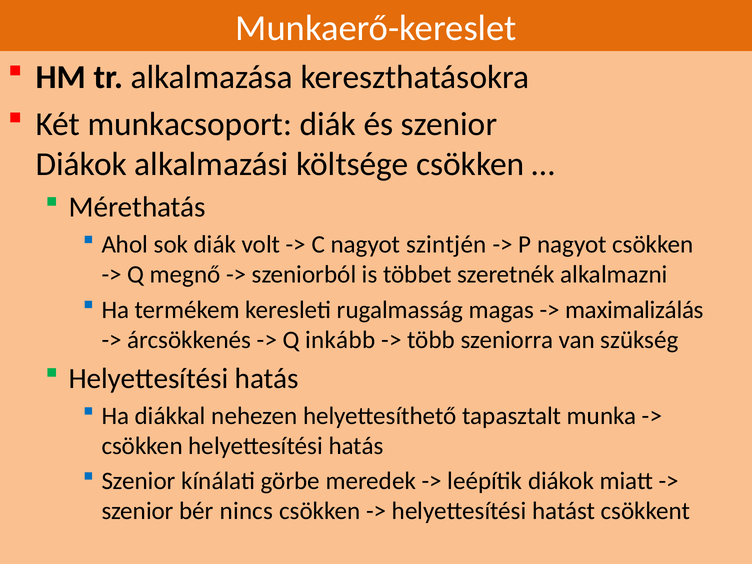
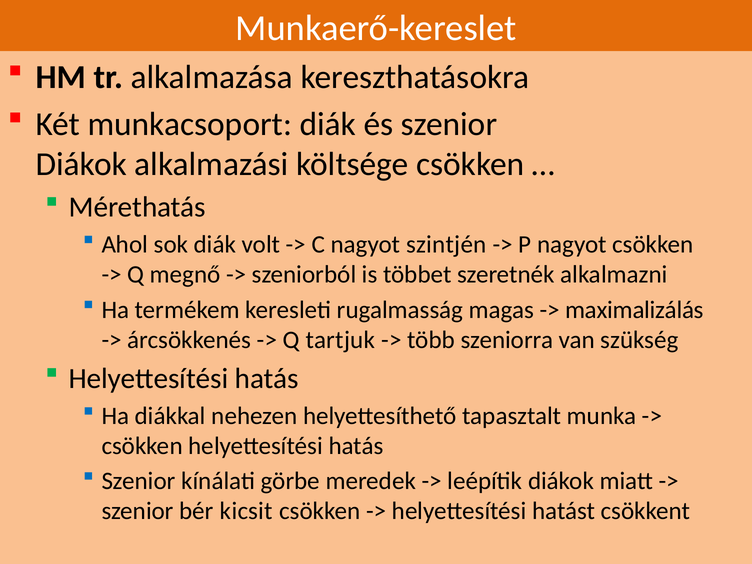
inkább: inkább -> tartjuk
nincs: nincs -> kicsit
